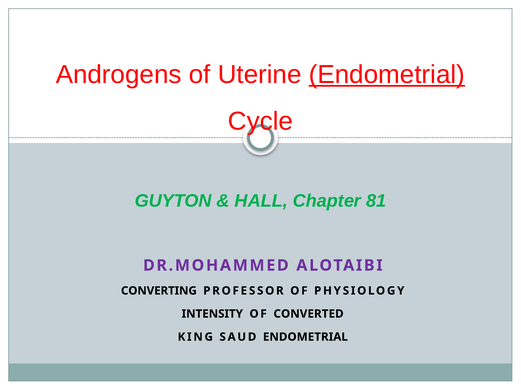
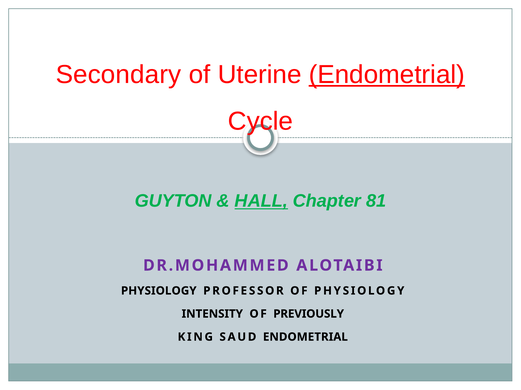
Androgens: Androgens -> Secondary
HALL underline: none -> present
CONVERTING at (159, 291): CONVERTING -> PHYSIOLOGY
CONVERTED: CONVERTED -> PREVIOUSLY
